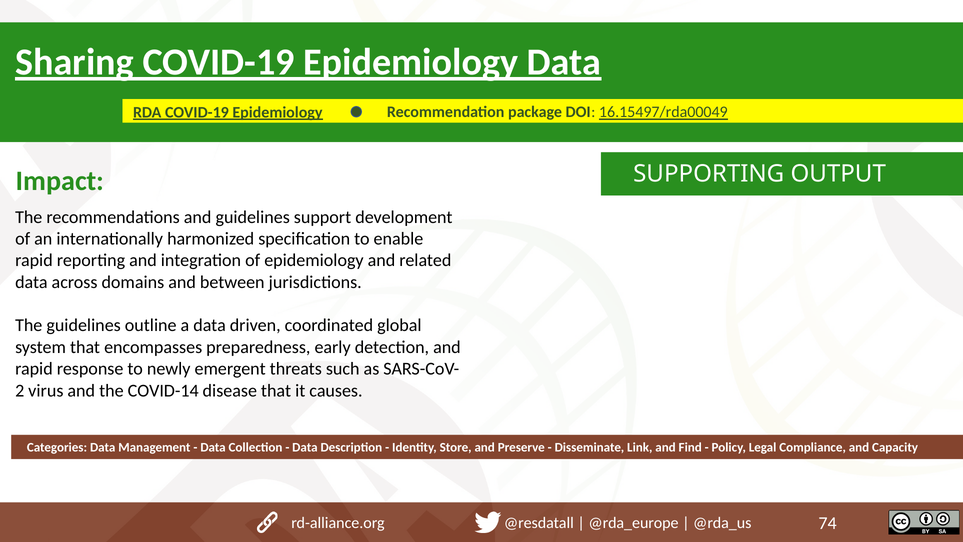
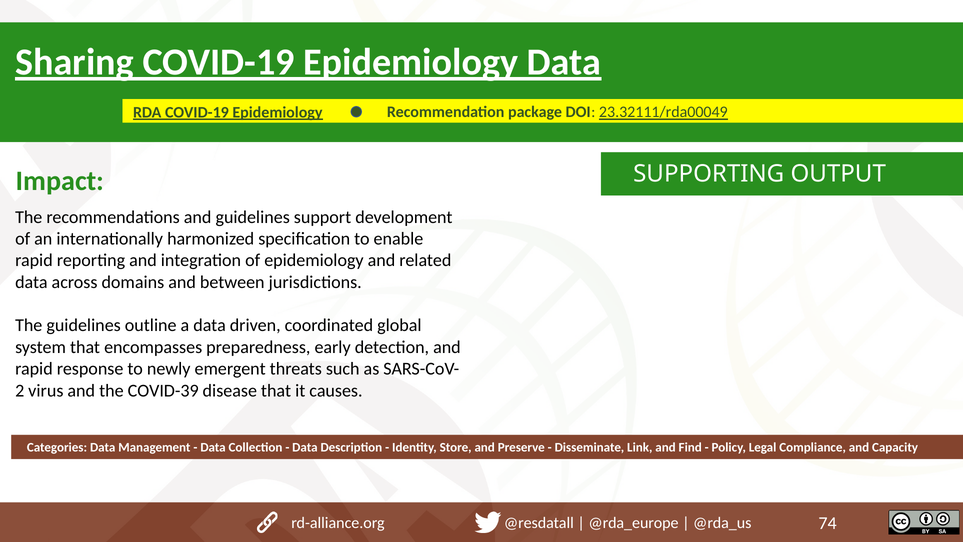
16.15497/rda00049: 16.15497/rda00049 -> 23.32111/rda00049
COVID-14: COVID-14 -> COVID-39
